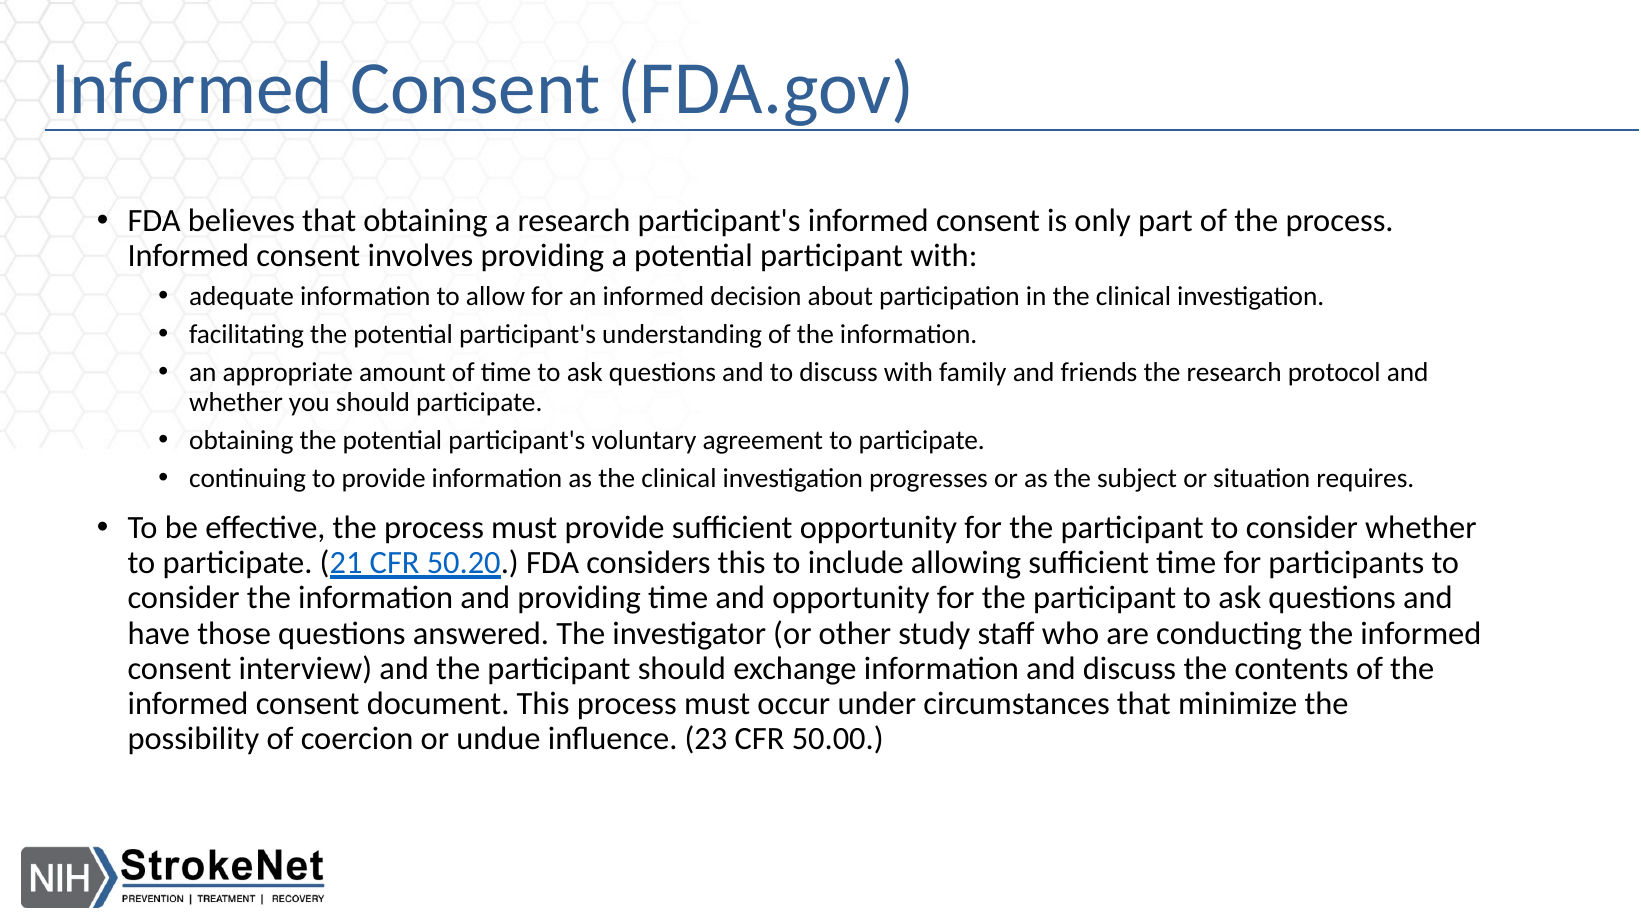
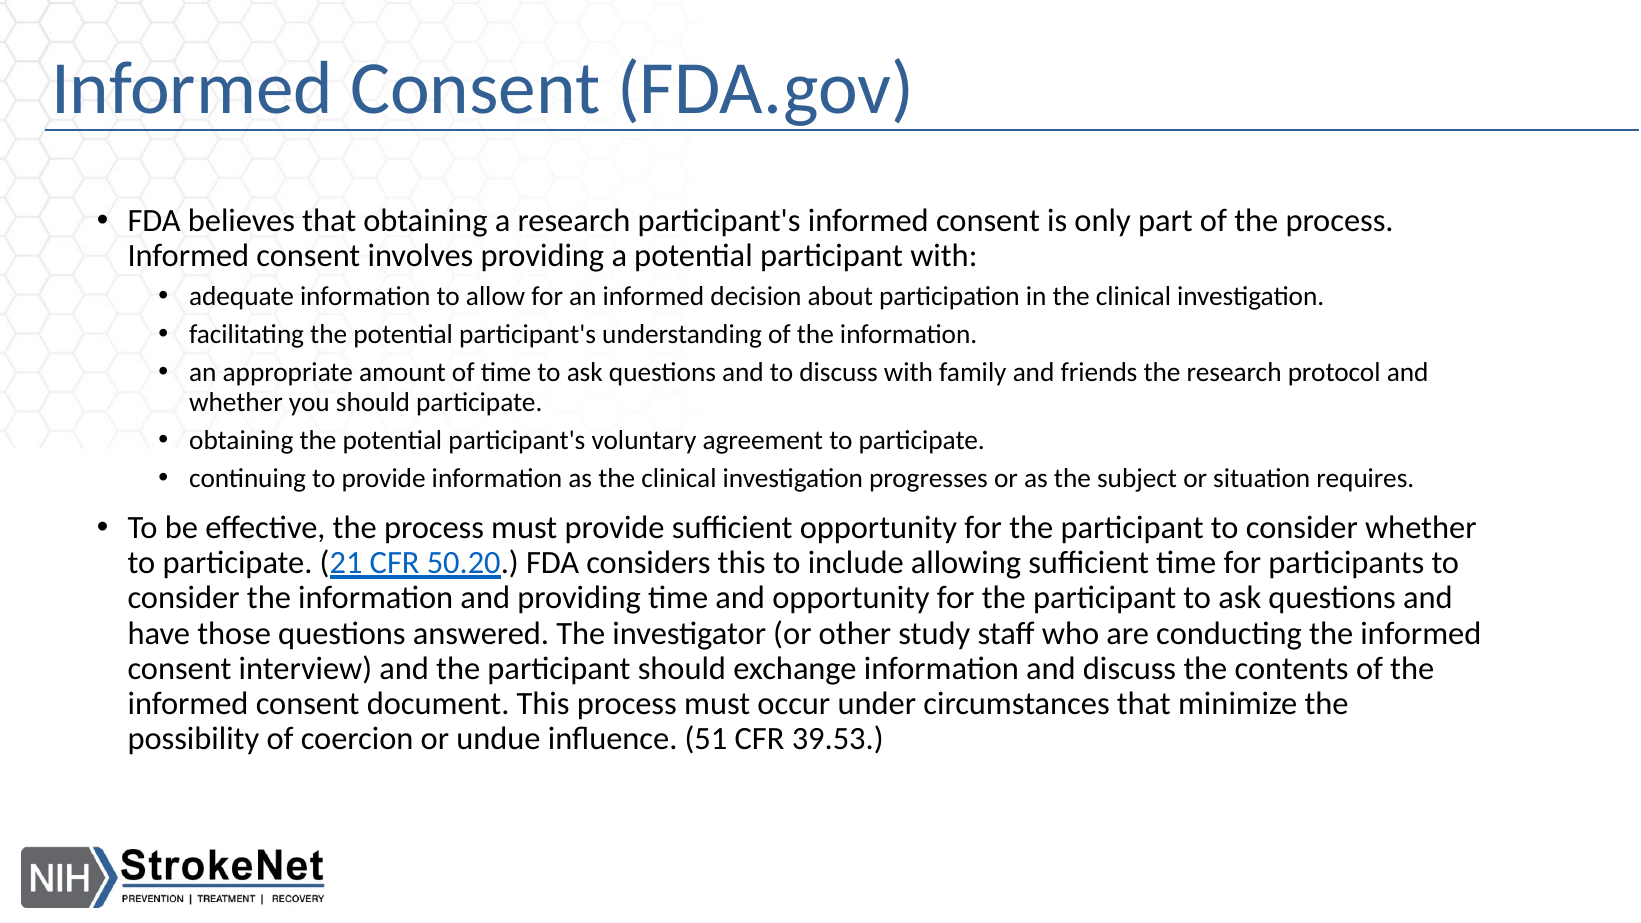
23: 23 -> 51
50.00: 50.00 -> 39.53
